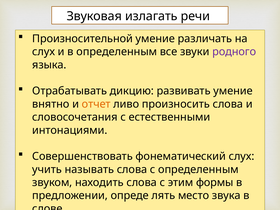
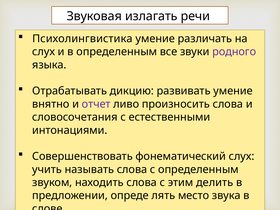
Произносительной: Произносительной -> Психолингвистика
отчет colour: orange -> purple
формы: формы -> делить
